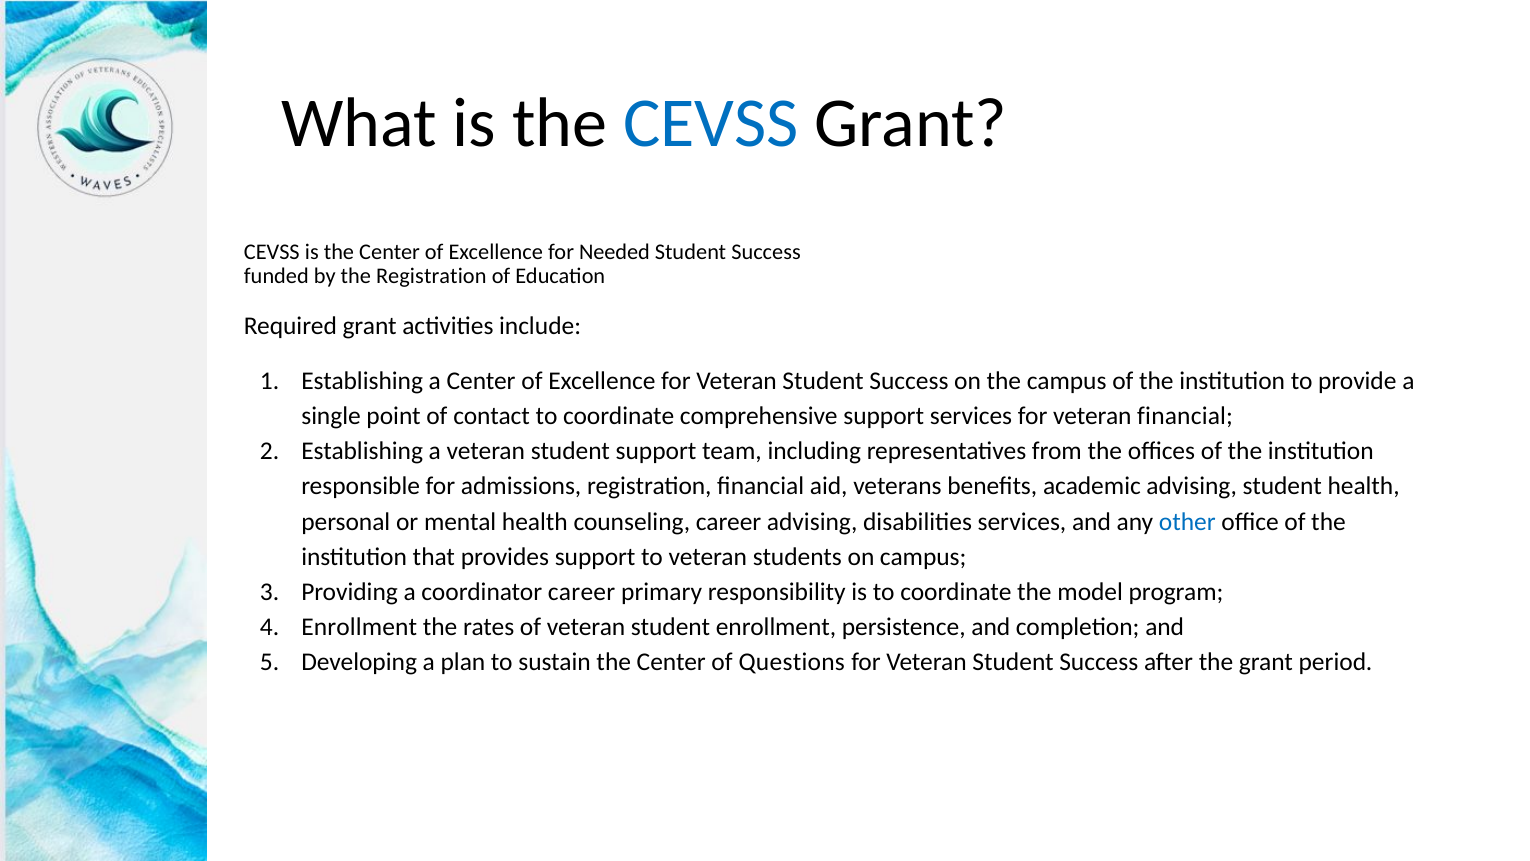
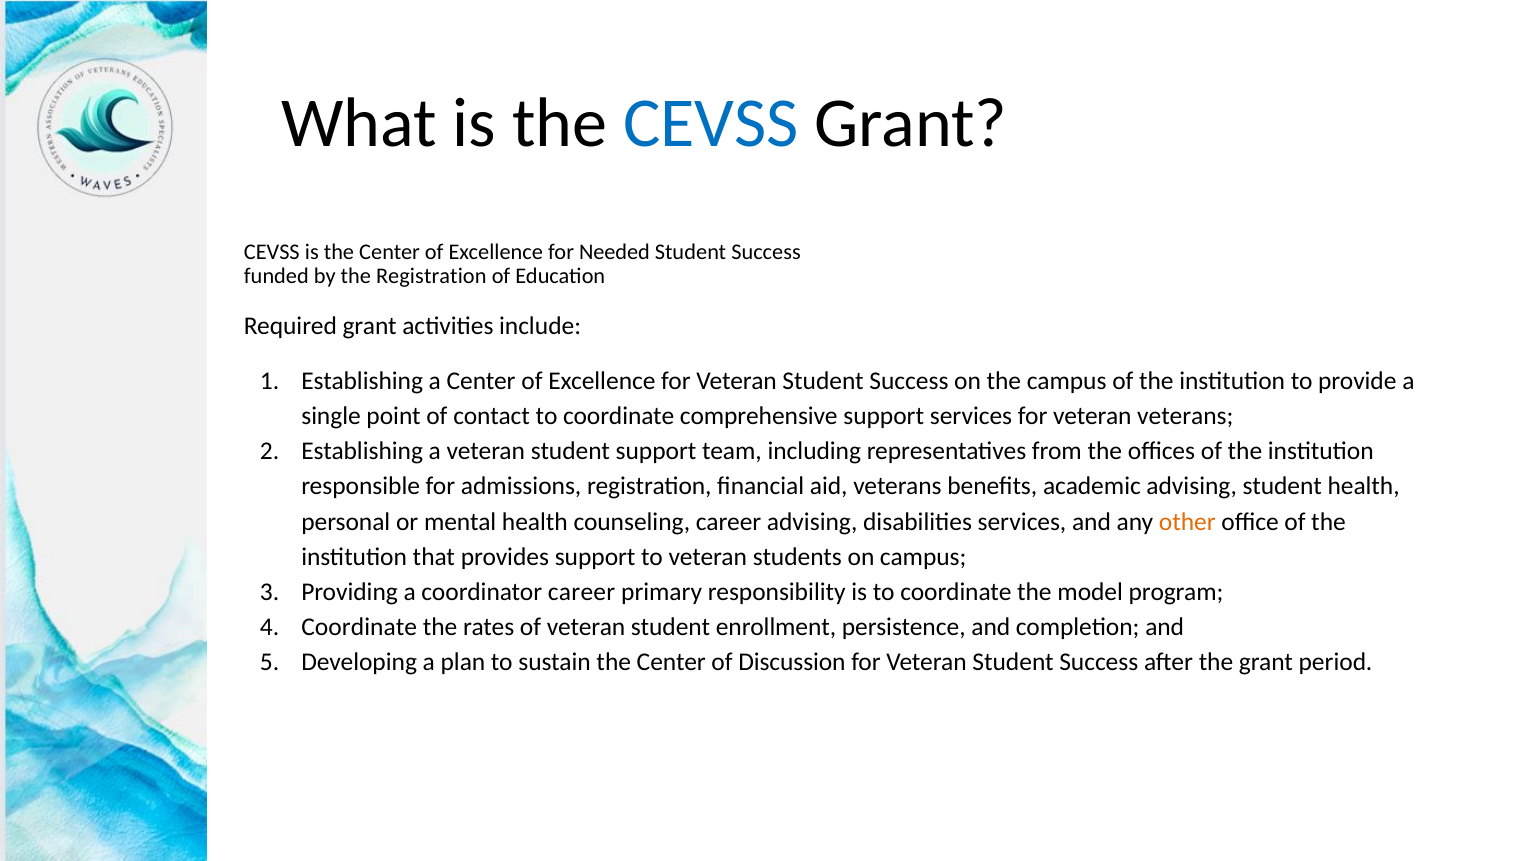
veteran financial: financial -> veterans
other colour: blue -> orange
Enrollment at (359, 627): Enrollment -> Coordinate
Questions: Questions -> Discussion
